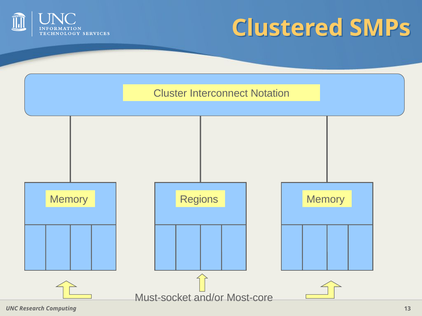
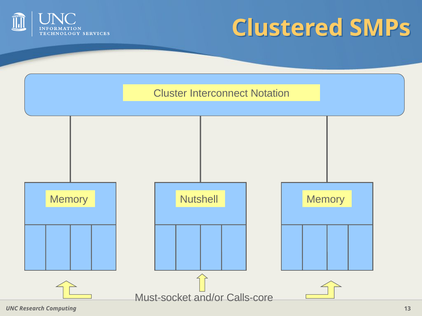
Regions: Regions -> Nutshell
Most-core: Most-core -> Calls-core
